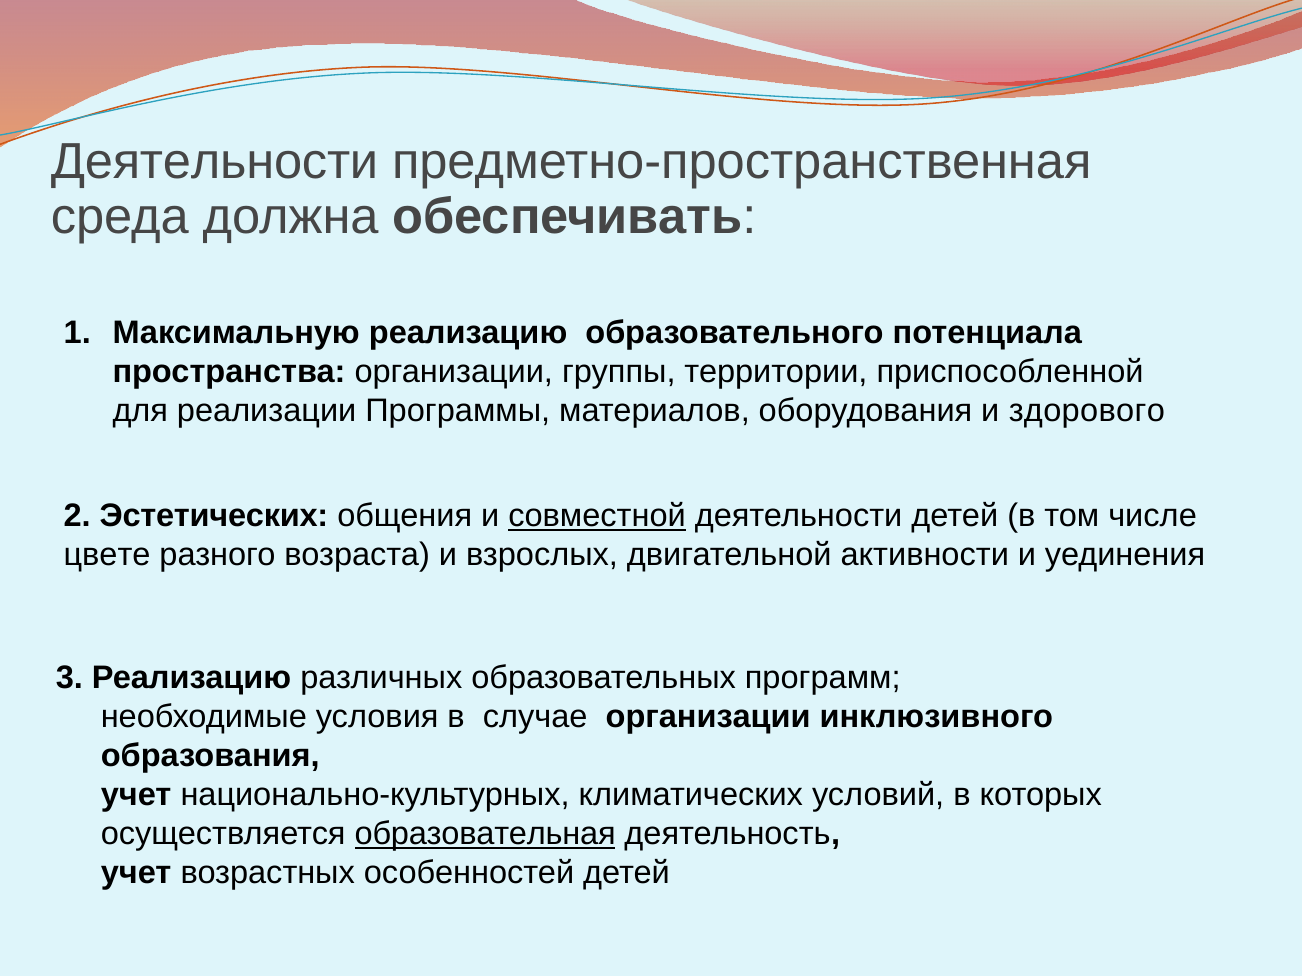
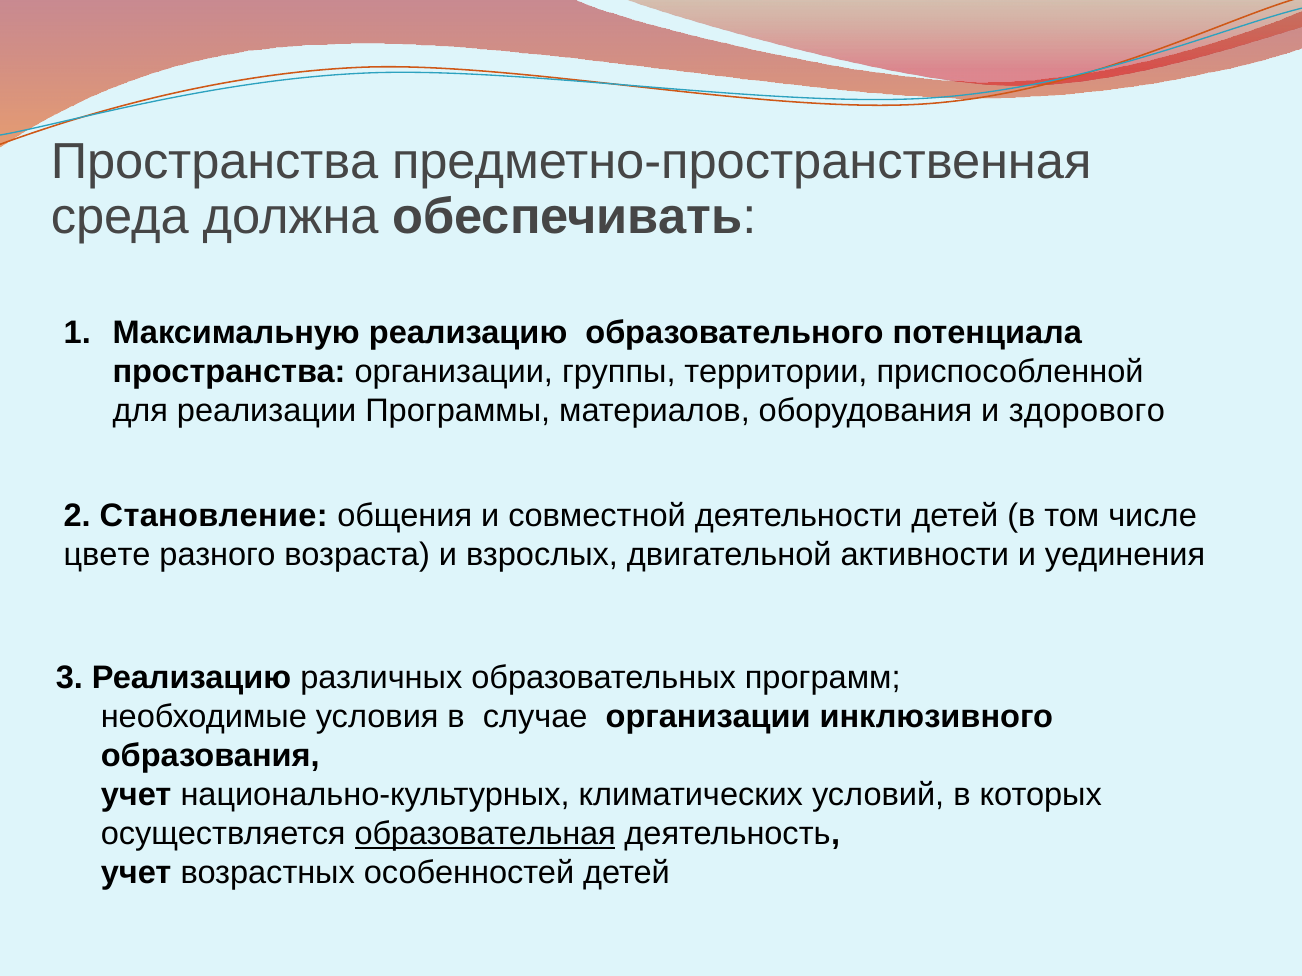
Деятельности at (215, 162): Деятельности -> Пространства
Эстетических: Эстетических -> Становление
совместной underline: present -> none
